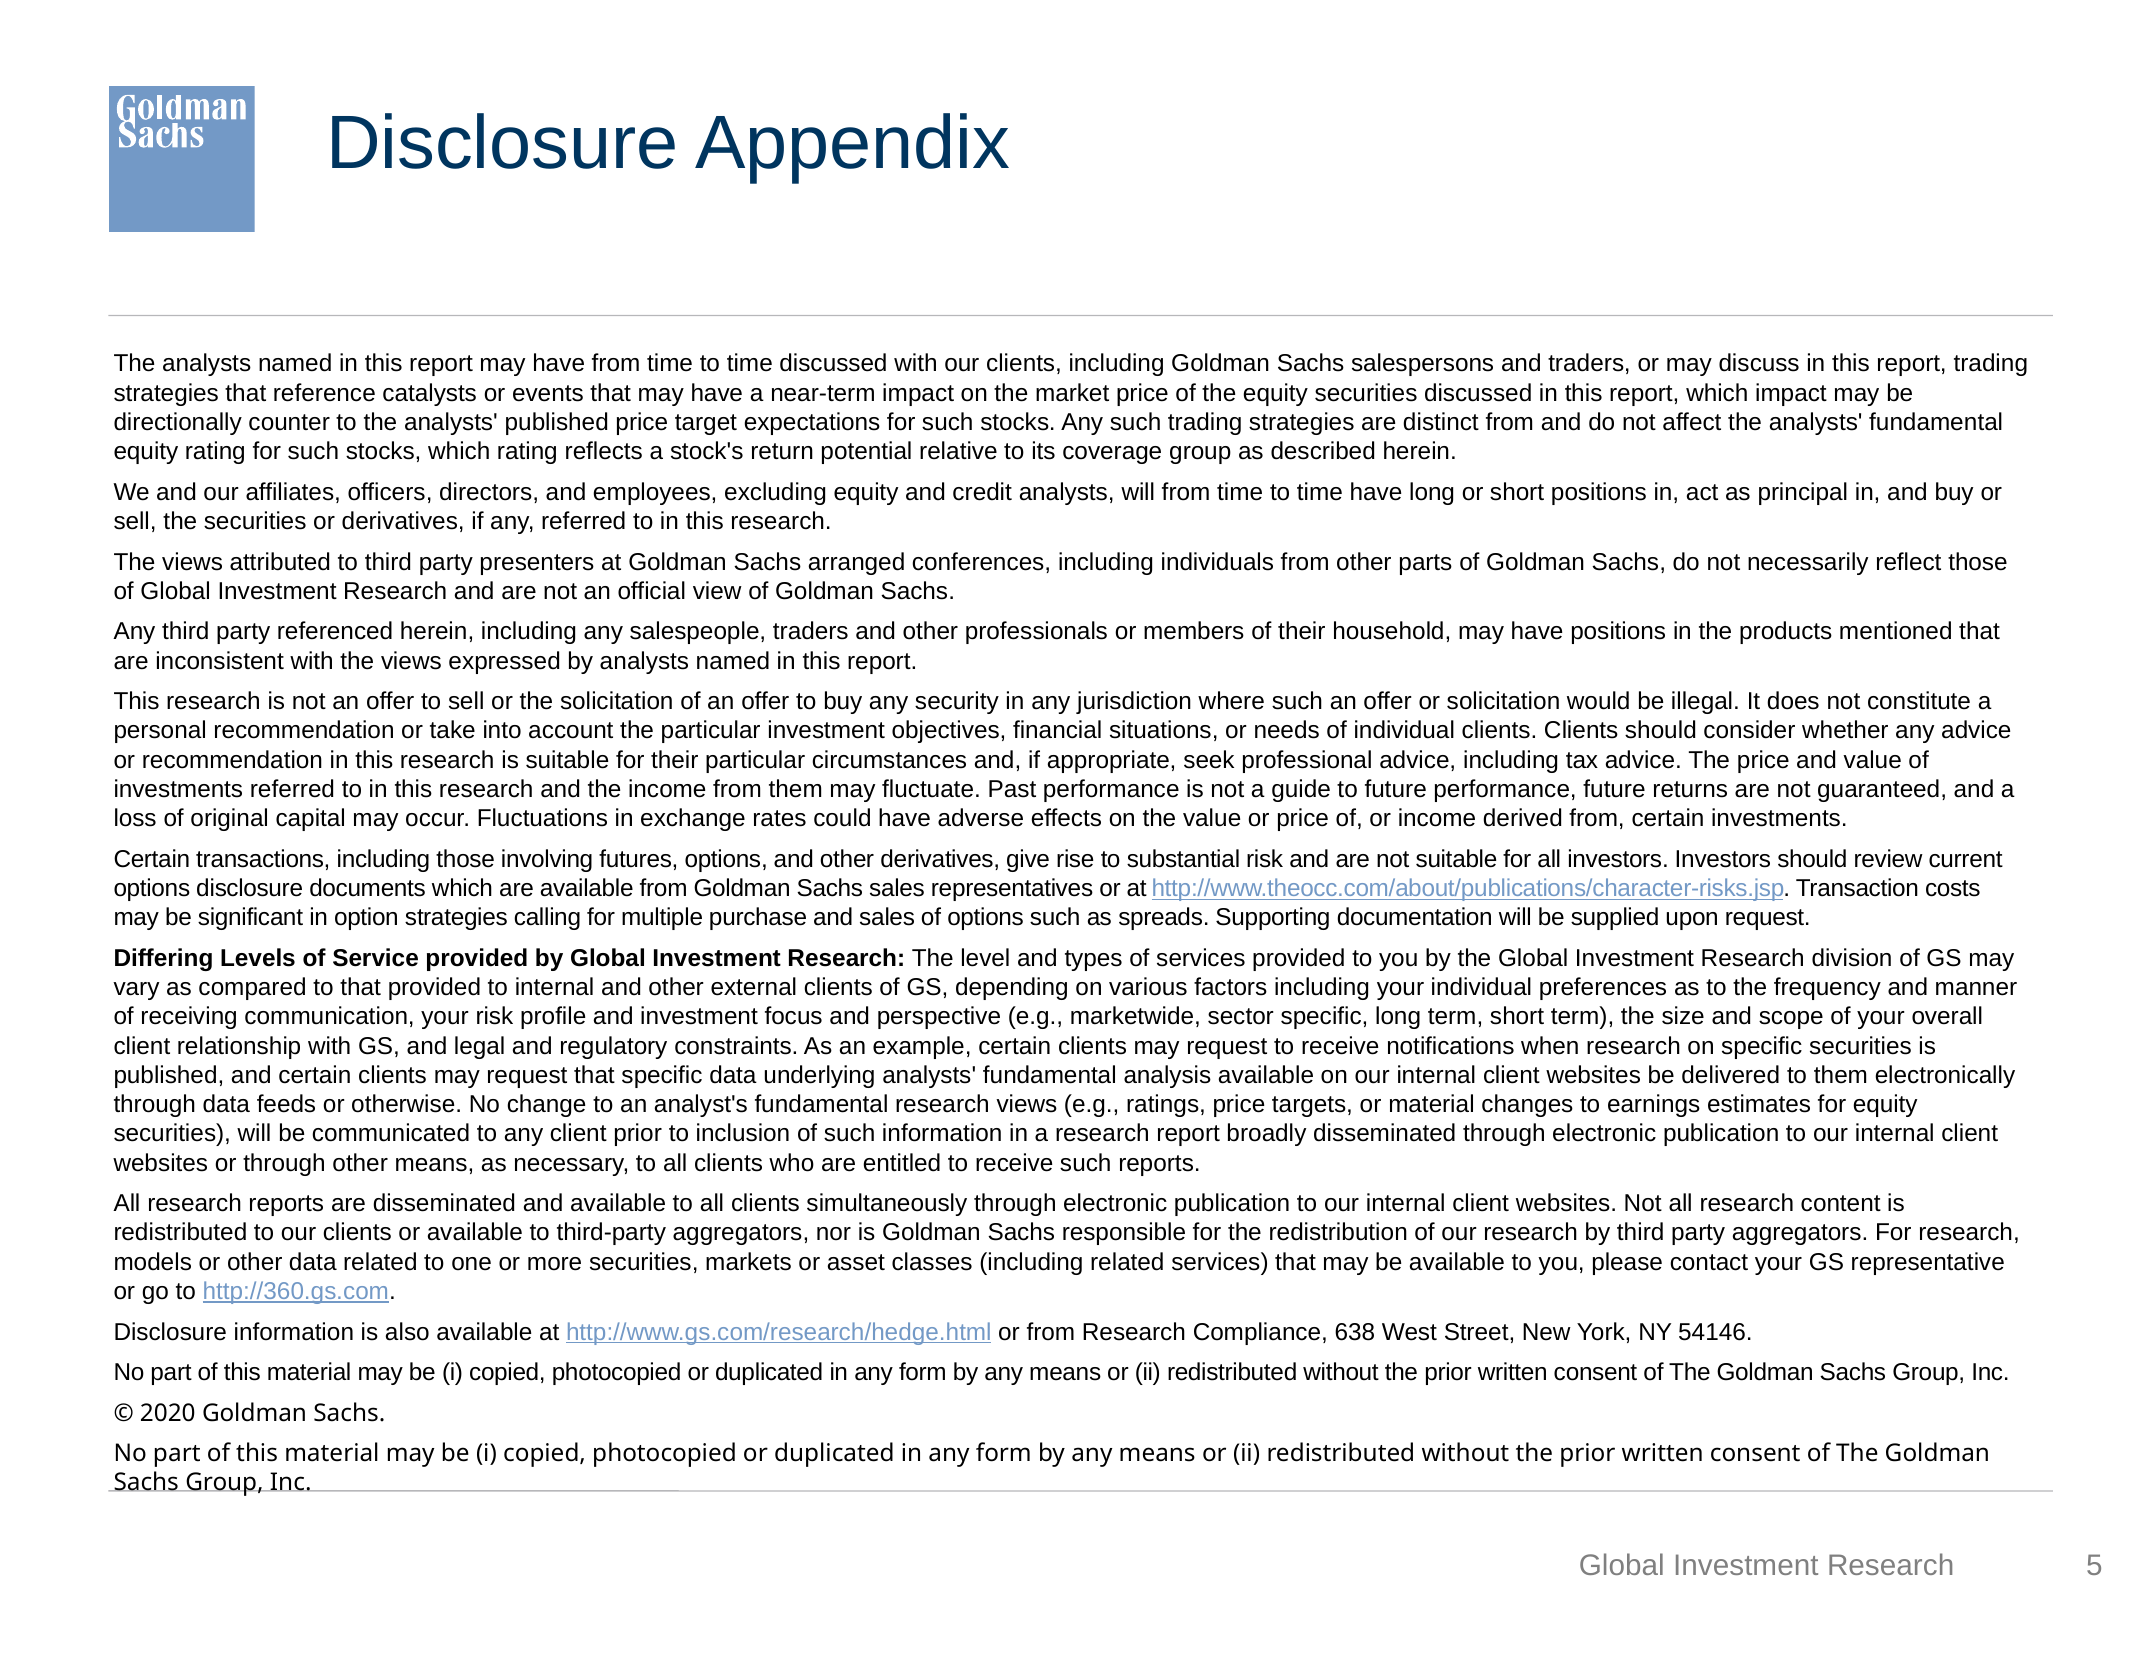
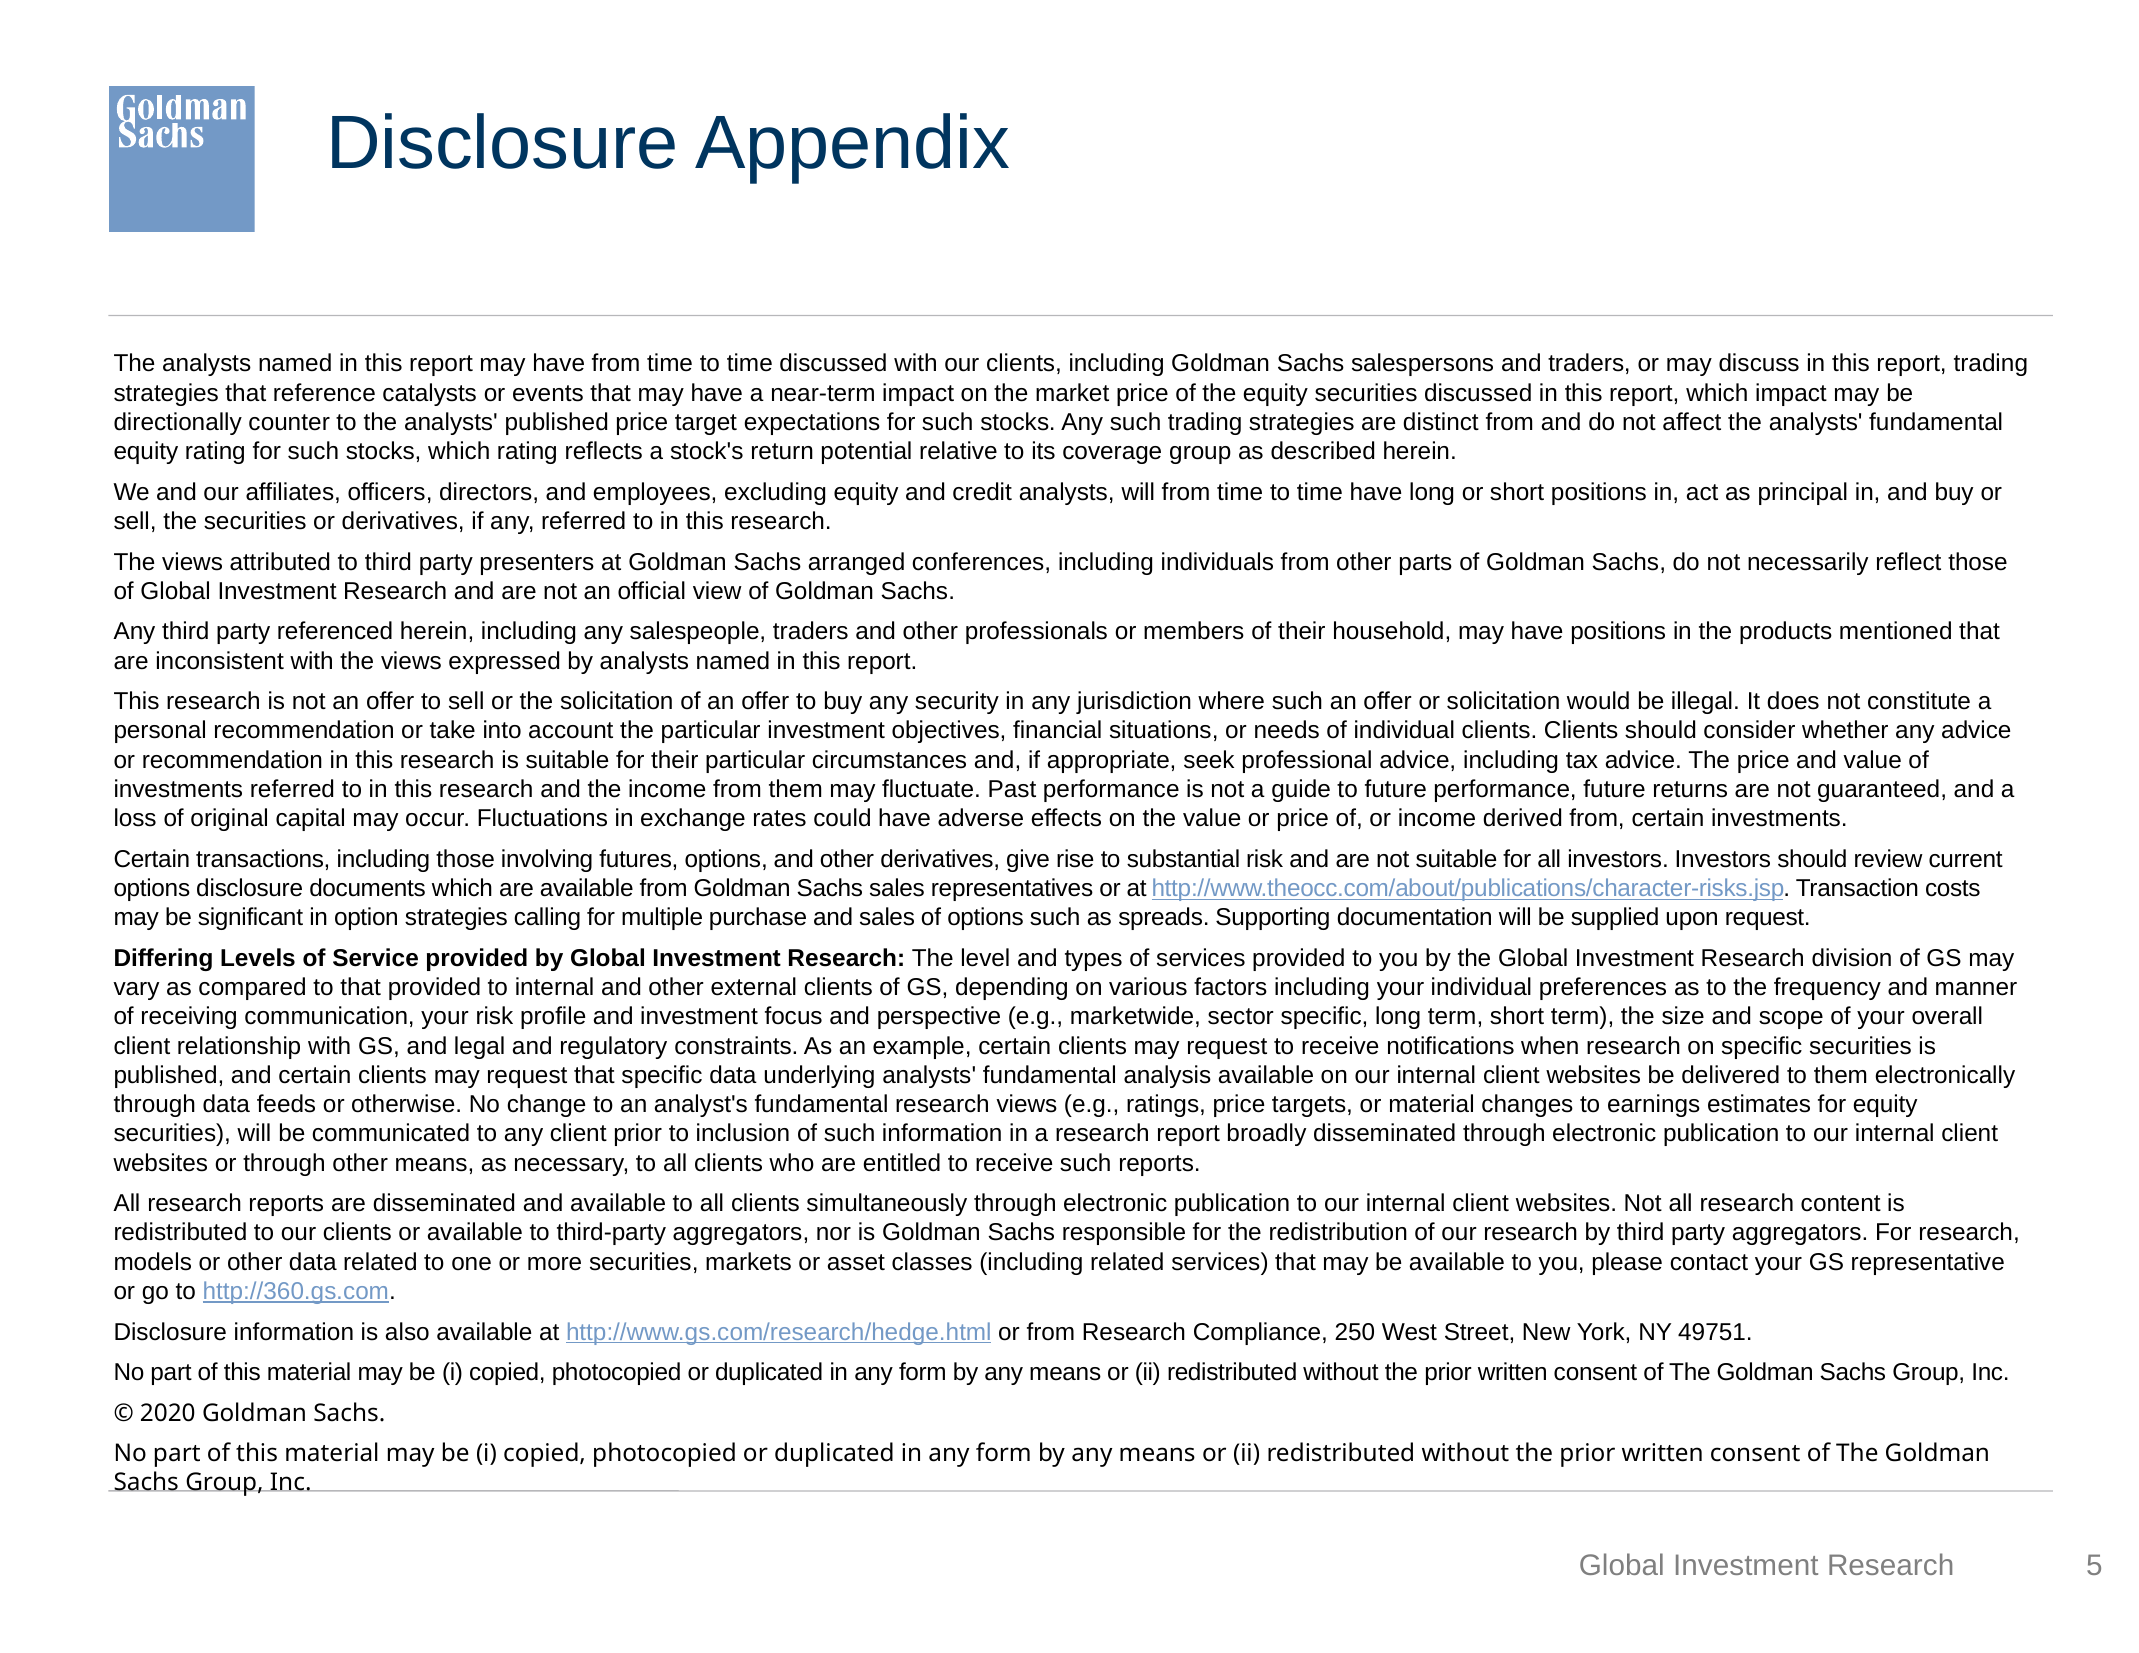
638: 638 -> 250
54146: 54146 -> 49751
